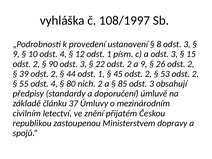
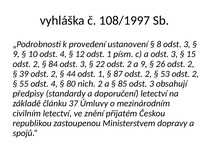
90: 90 -> 84
45: 45 -> 87
doporučení úmluvě: úmluvě -> letectví
